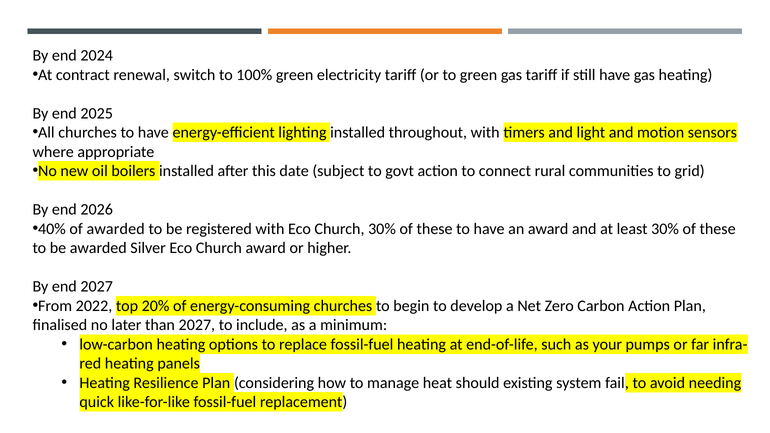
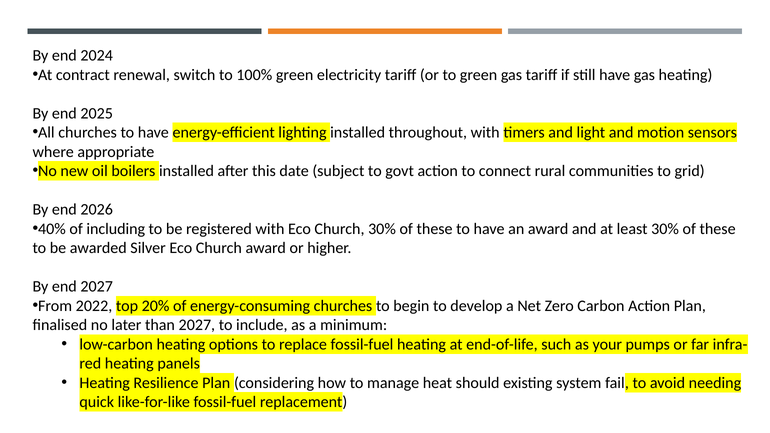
of awarded: awarded -> including
